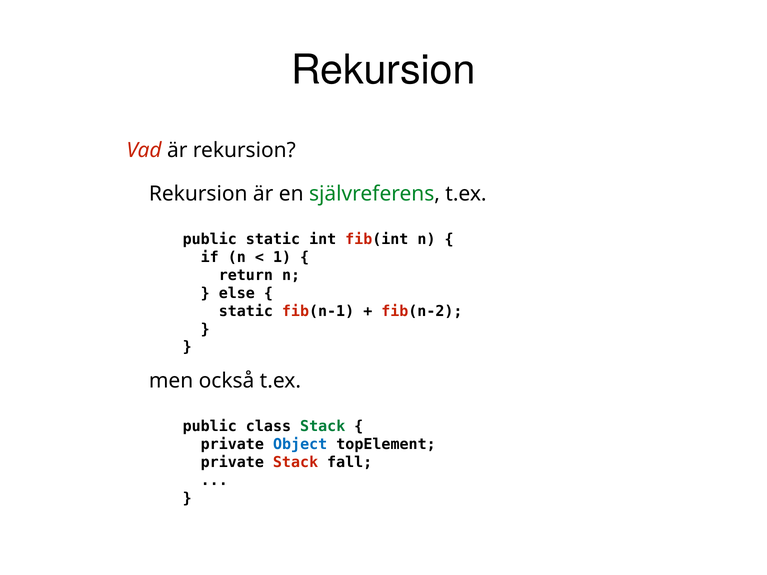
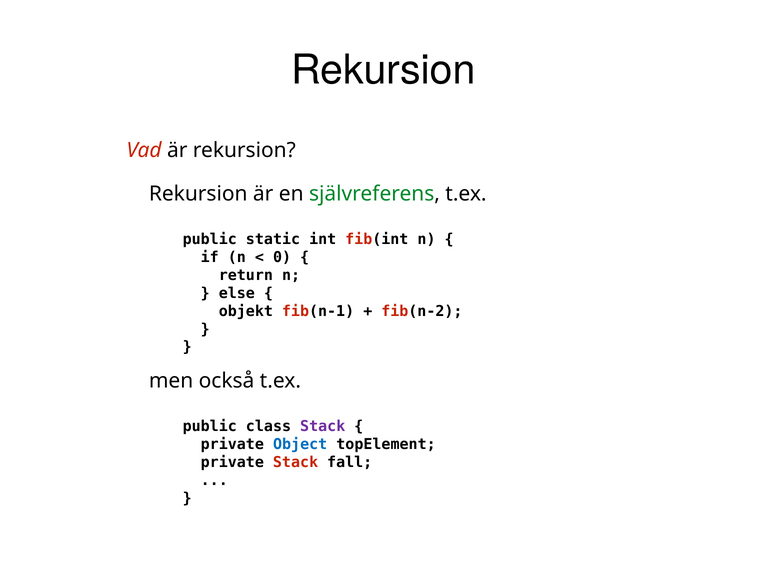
1: 1 -> 0
static at (246, 311): static -> objekt
Stack at (323, 427) colour: green -> purple
